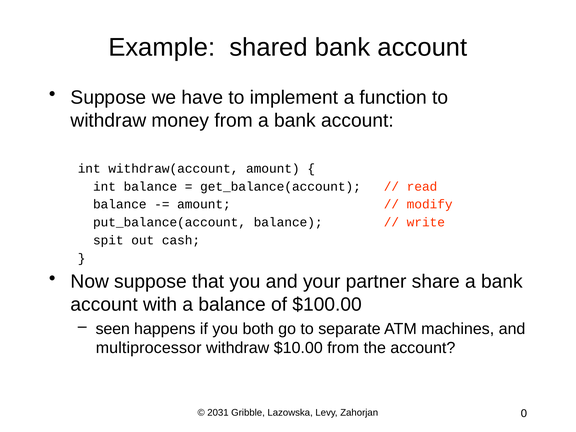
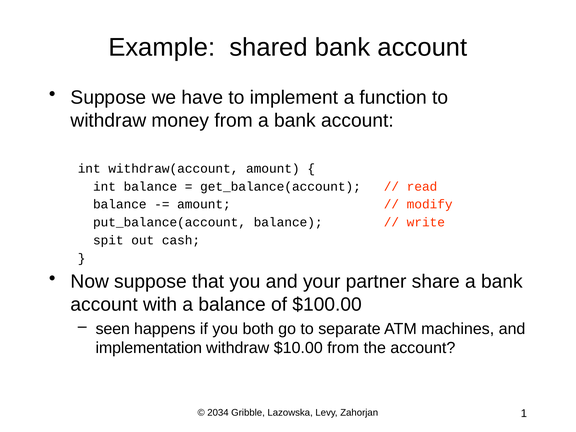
multiprocessor: multiprocessor -> implementation
2031: 2031 -> 2034
0: 0 -> 1
